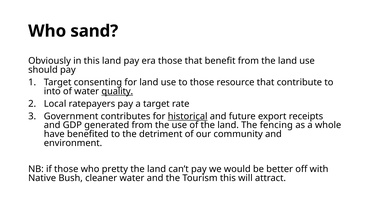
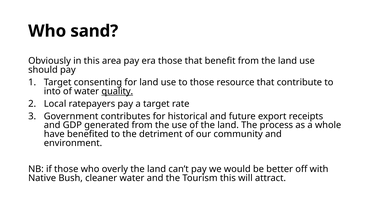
this land: land -> area
historical underline: present -> none
fencing: fencing -> process
pretty: pretty -> overly
